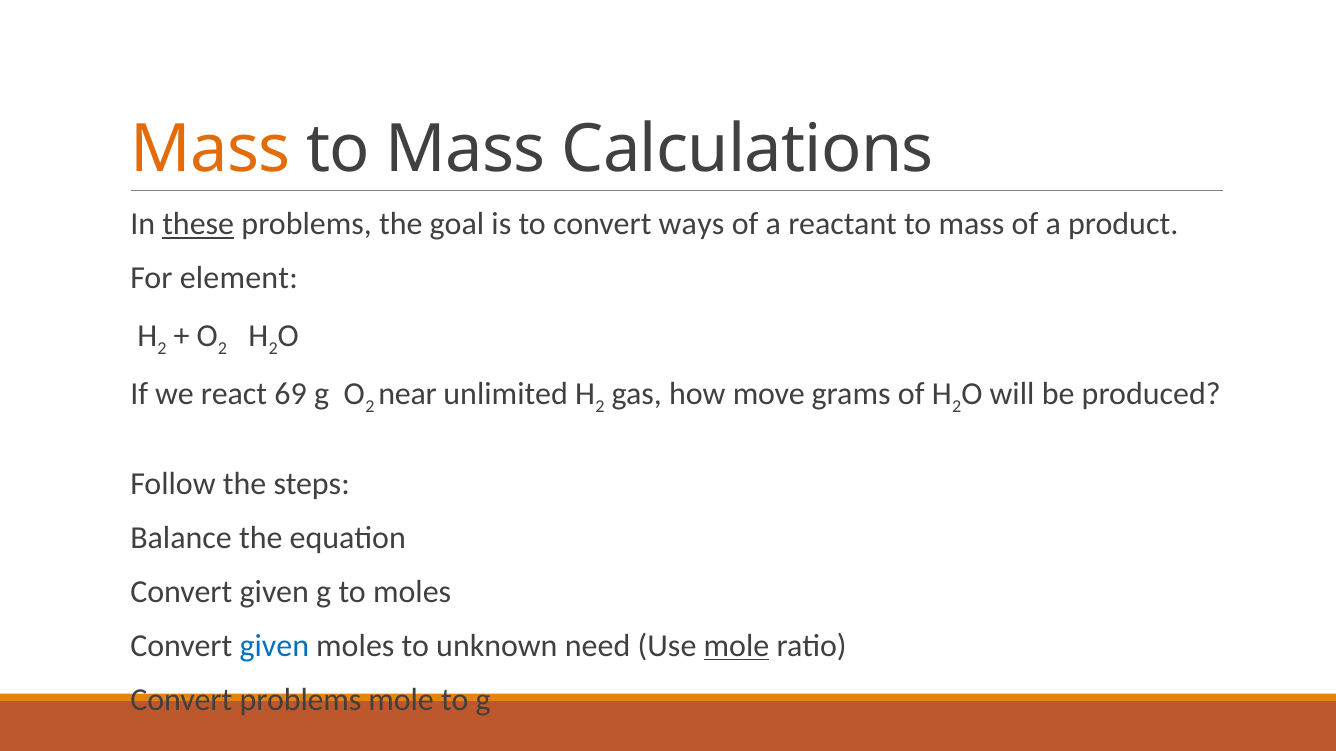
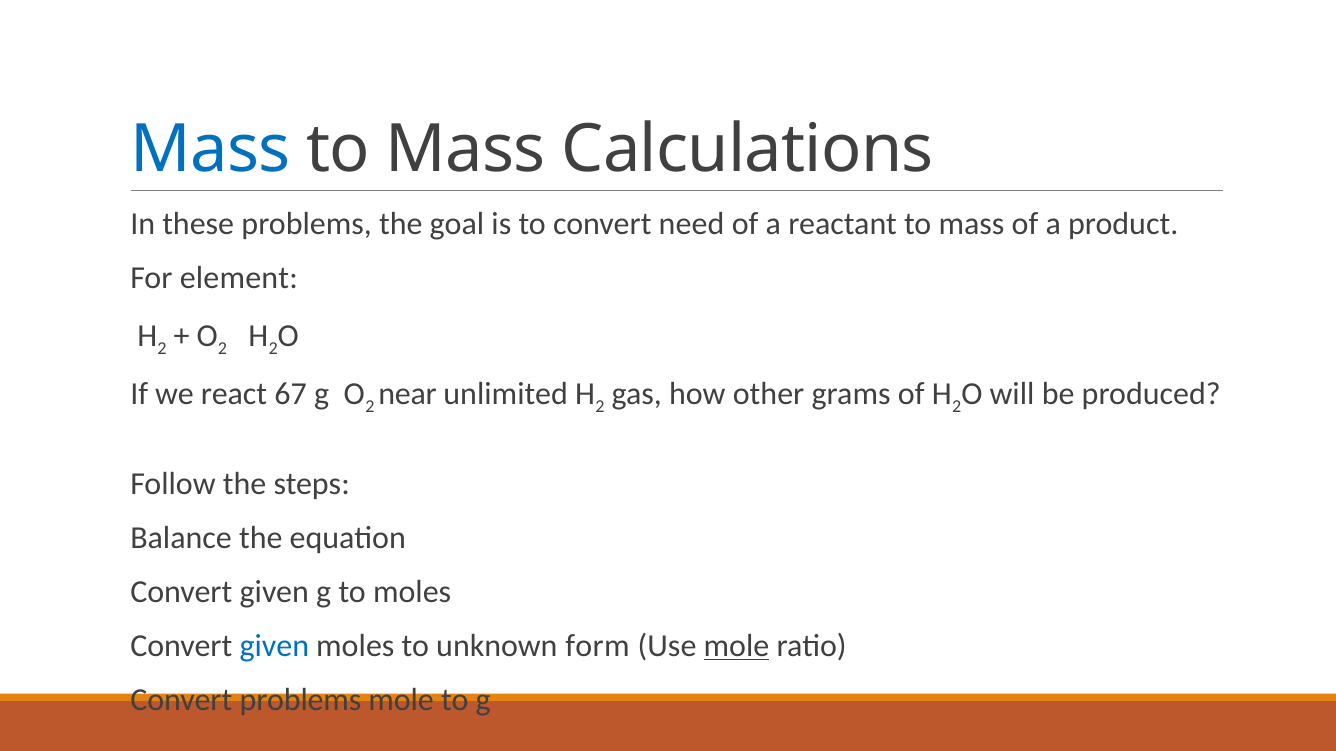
Mass at (210, 150) colour: orange -> blue
these underline: present -> none
ways: ways -> need
69: 69 -> 67
move: move -> other
need: need -> form
